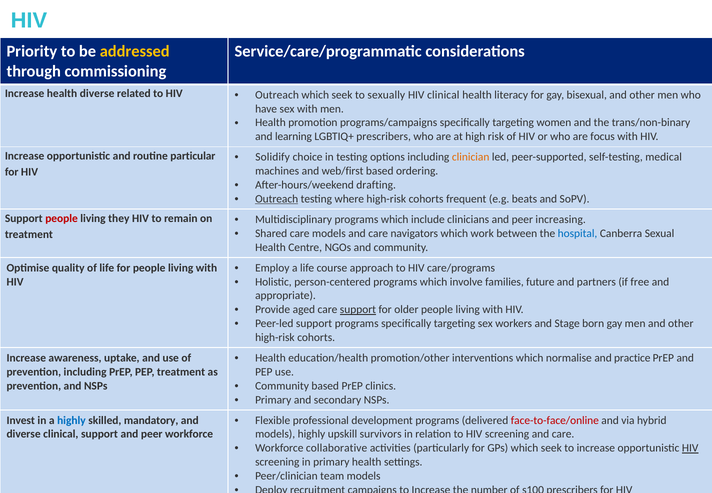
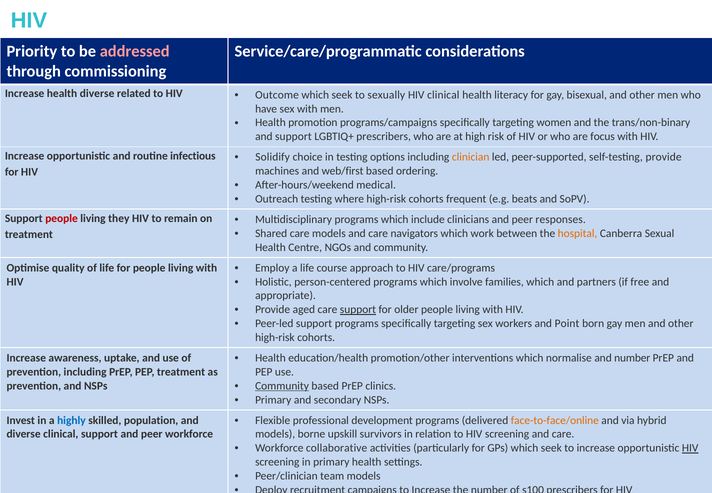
addressed colour: yellow -> pink
Outreach at (277, 95): Outreach -> Outcome
and learning: learning -> support
particular: particular -> infectious
self-testing medical: medical -> provide
drafting: drafting -> medical
Outreach at (277, 199) underline: present -> none
increasing: increasing -> responses
hospital colour: blue -> orange
families future: future -> which
Stage: Stage -> Point
and practice: practice -> number
Community at (282, 386) underline: none -> present
face-to-face/online colour: red -> orange
mandatory: mandatory -> population
models highly: highly -> borne
